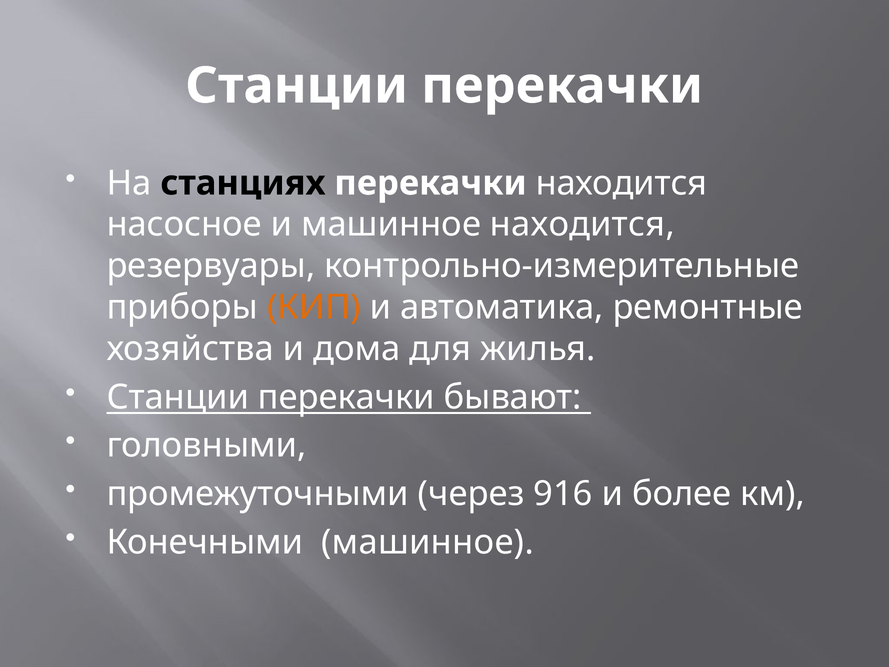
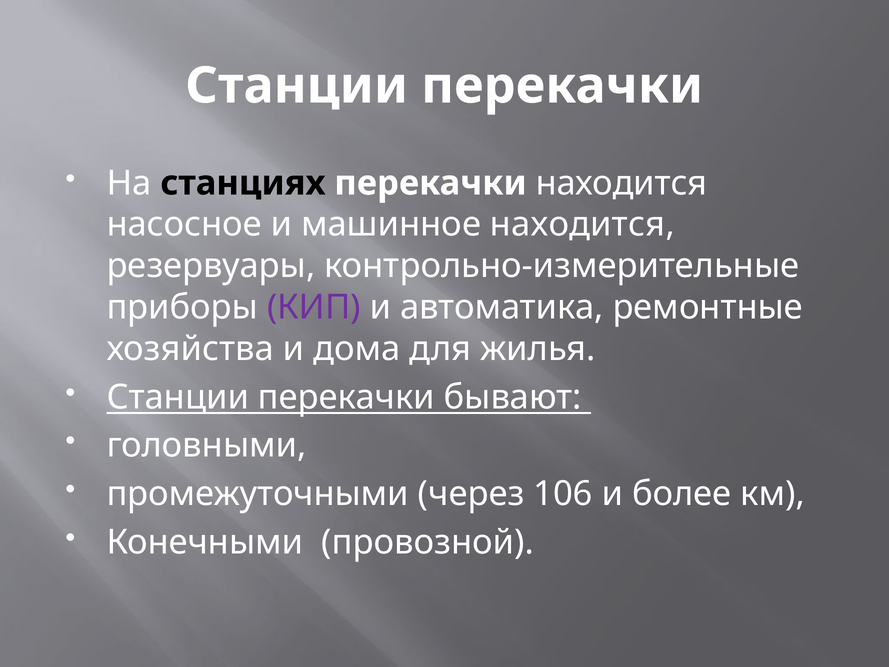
КИП colour: orange -> purple
916: 916 -> 106
Конечными машинное: машинное -> провозной
